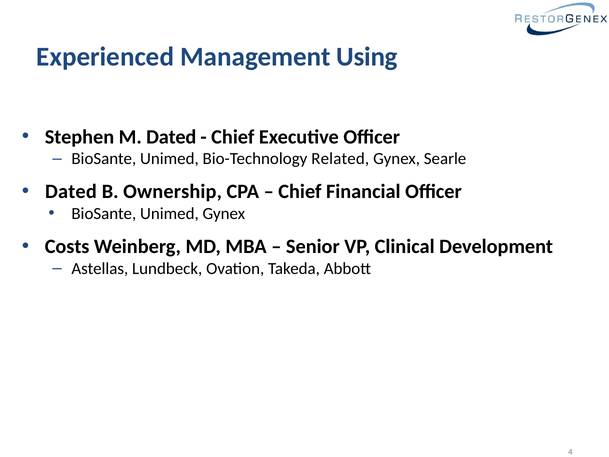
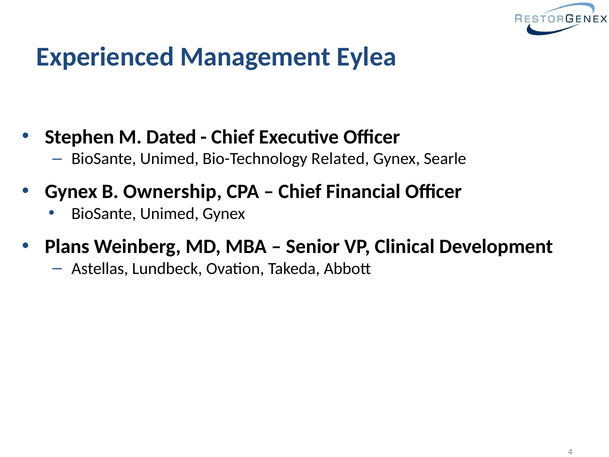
Using: Using -> Eylea
Dated at (71, 192): Dated -> Gynex
Costs: Costs -> Plans
